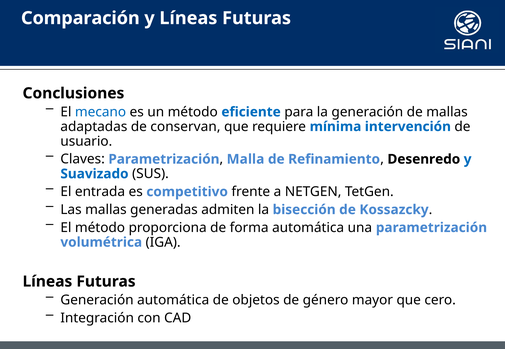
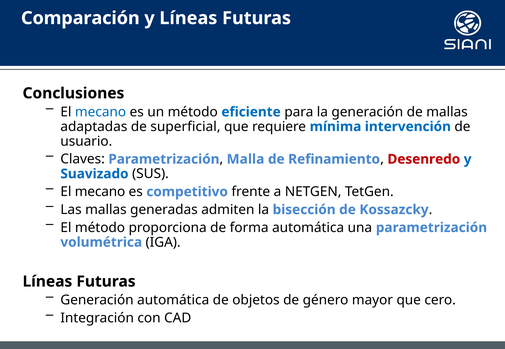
conservan: conservan -> superficial
Desenredo colour: black -> red
entrada at (100, 192): entrada -> mecano
